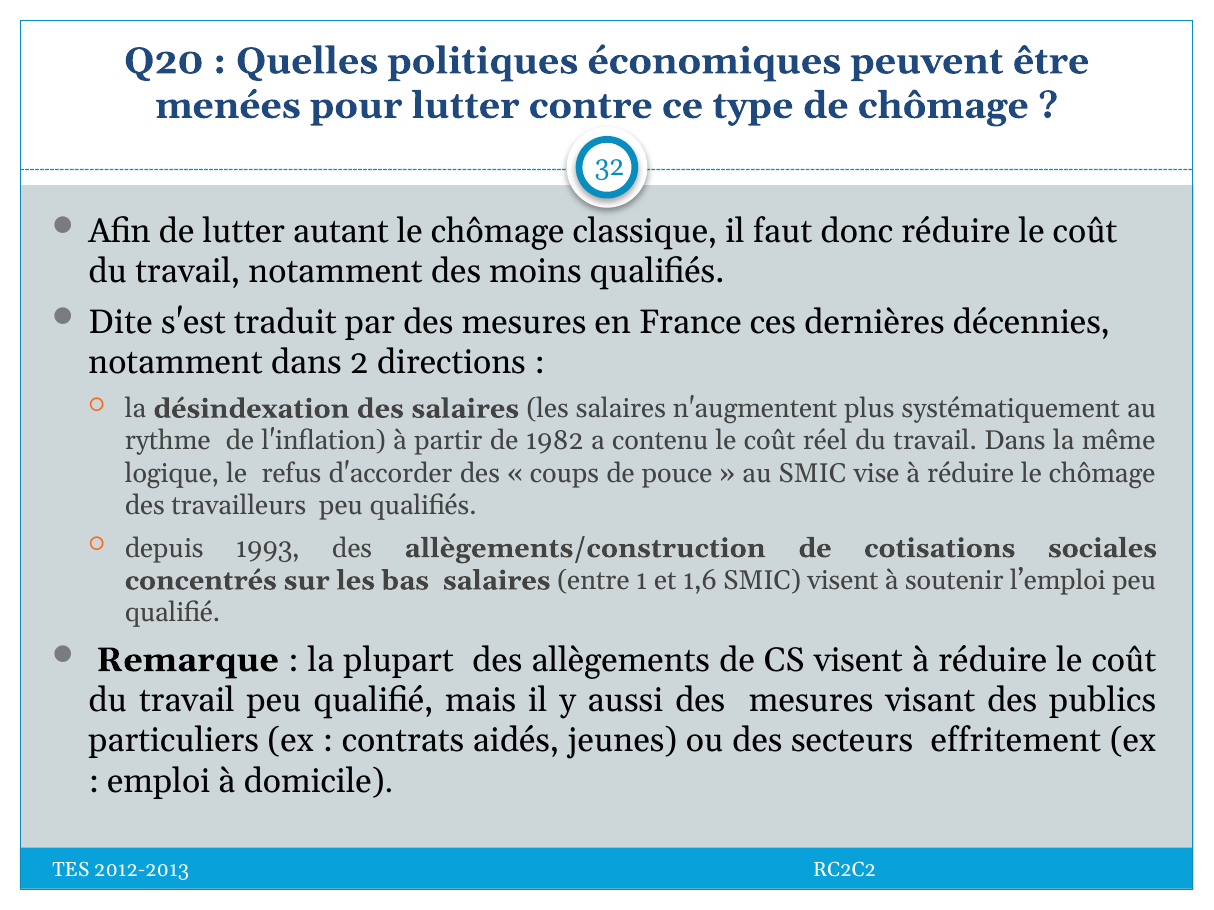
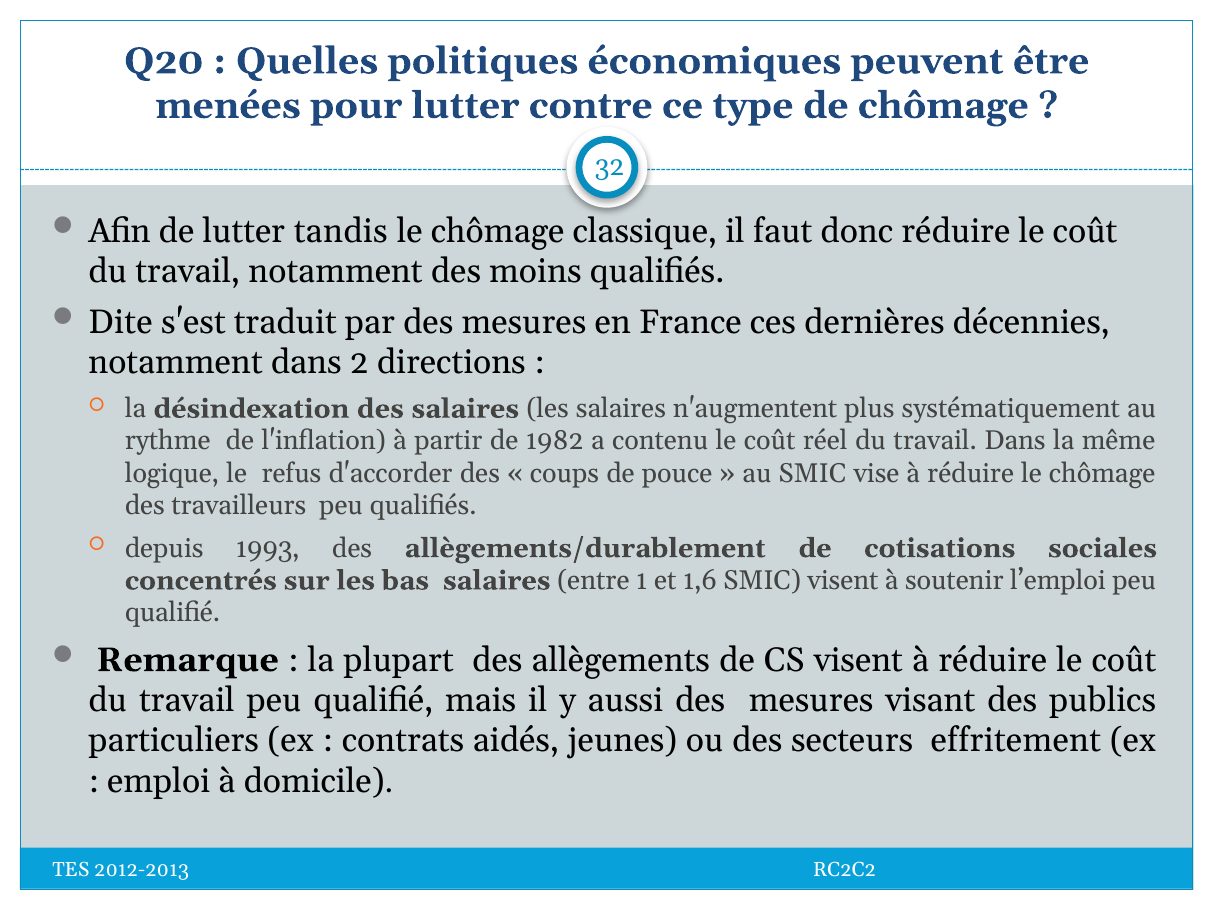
autant: autant -> tandis
allègements/construction: allègements/construction -> allègements/durablement
